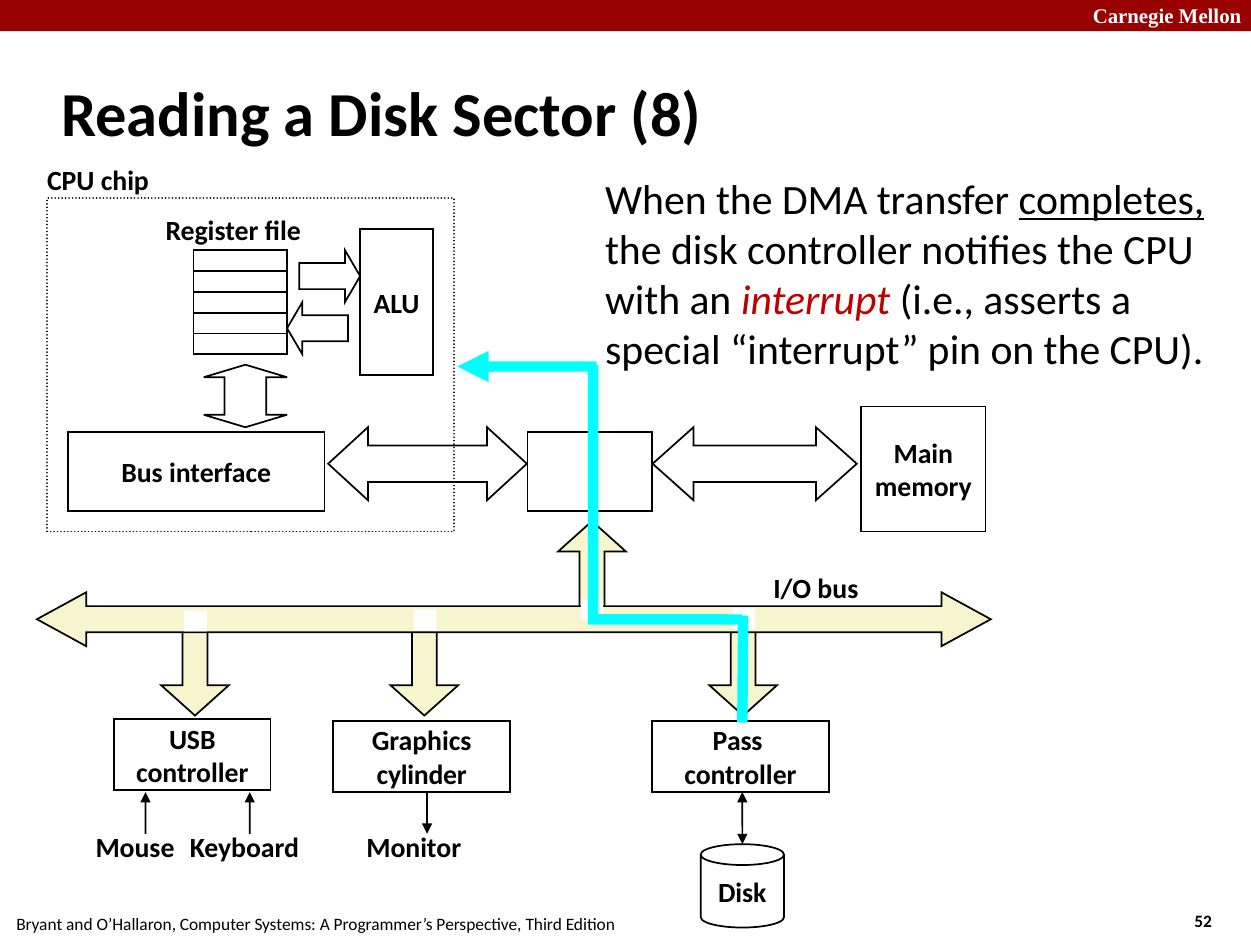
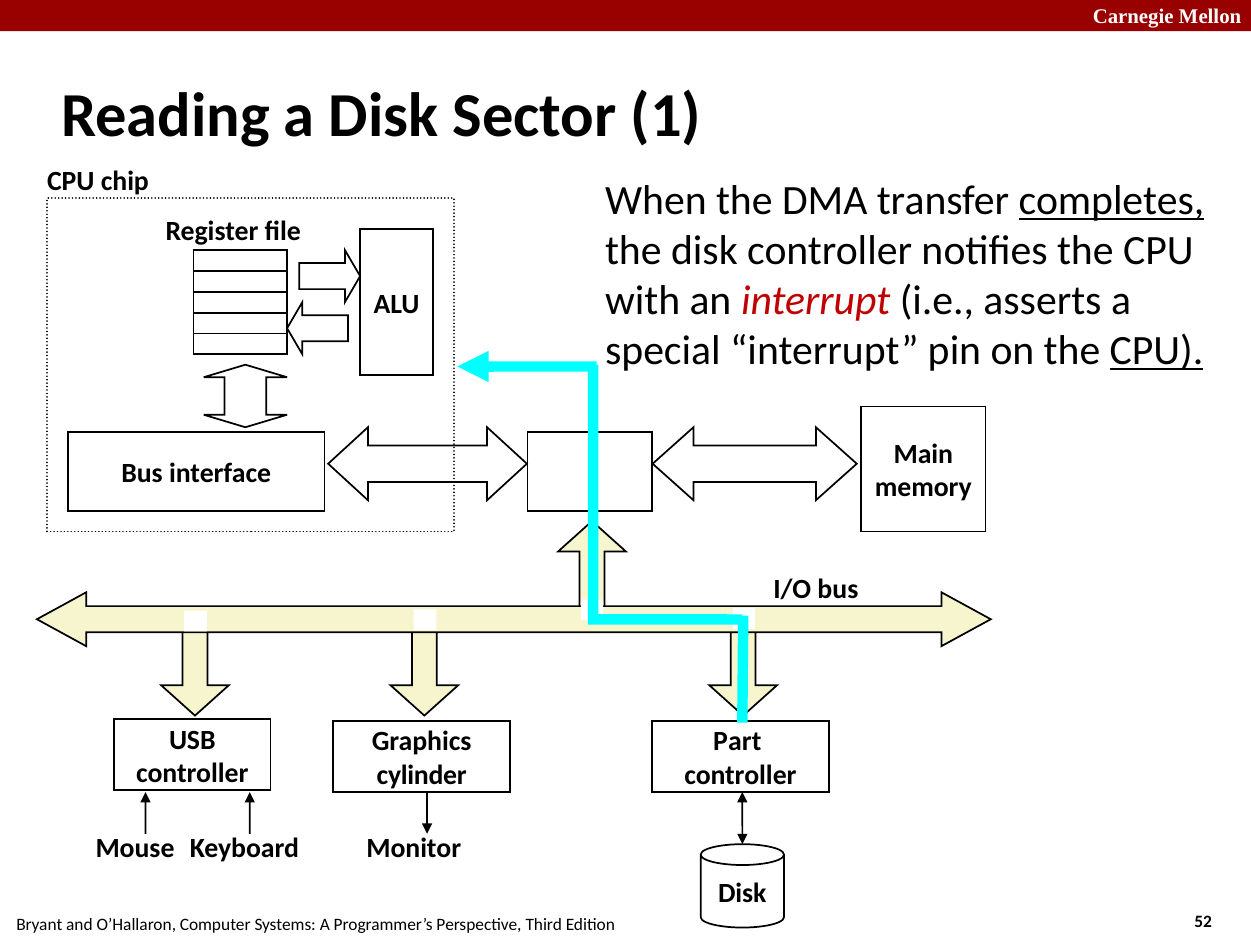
8: 8 -> 1
CPU at (1156, 351) underline: none -> present
Pass: Pass -> Part
